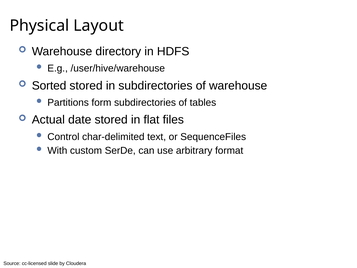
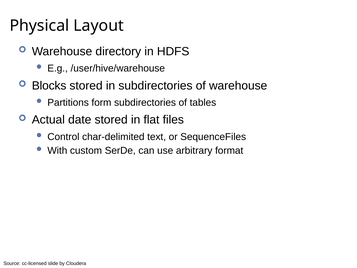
Sorted: Sorted -> Blocks
